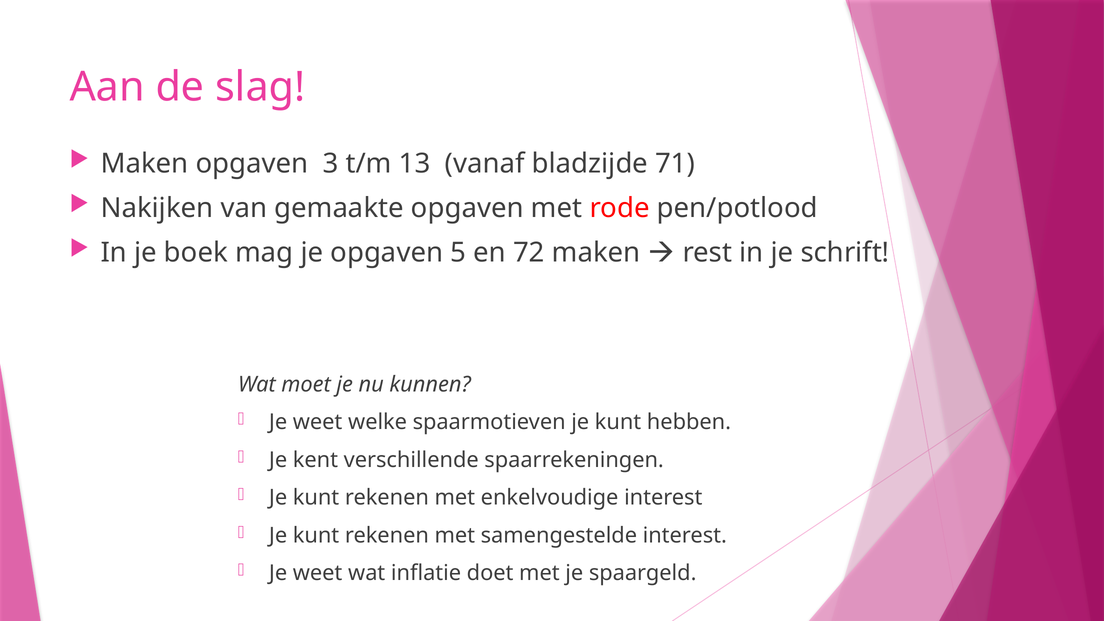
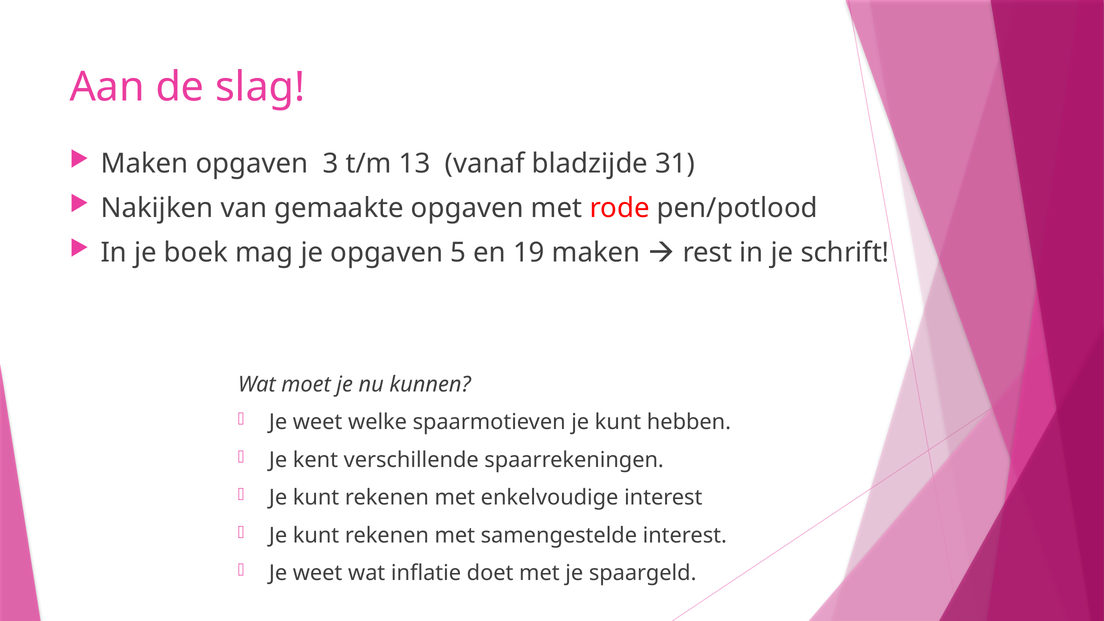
71: 71 -> 31
72: 72 -> 19
